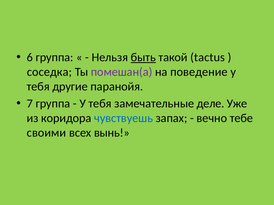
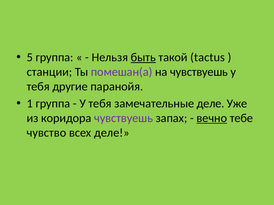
6: 6 -> 5
соседка: соседка -> станции
на поведение: поведение -> чувствуешь
7: 7 -> 1
чувствуешь at (124, 118) colour: blue -> purple
вечно underline: none -> present
своими: своими -> чувство
всех вынь: вынь -> деле
